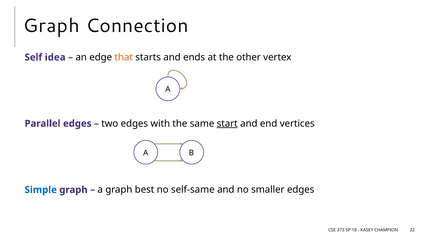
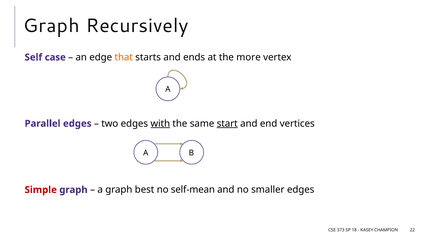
Connection: Connection -> Recursively
idea: idea -> case
other: other -> more
with underline: none -> present
Simple colour: blue -> red
self-same: self-same -> self-mean
